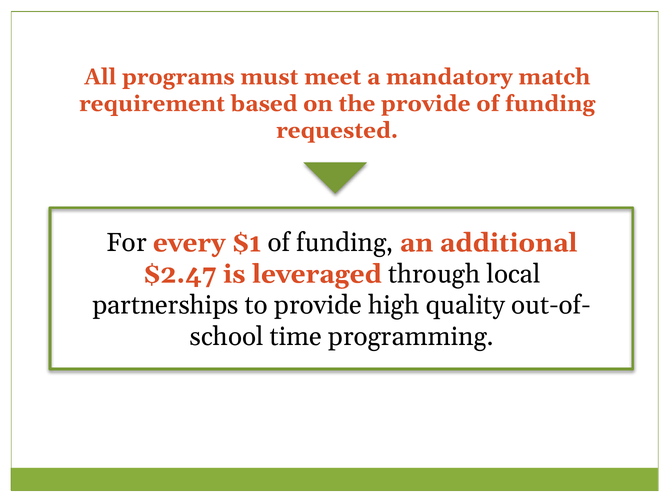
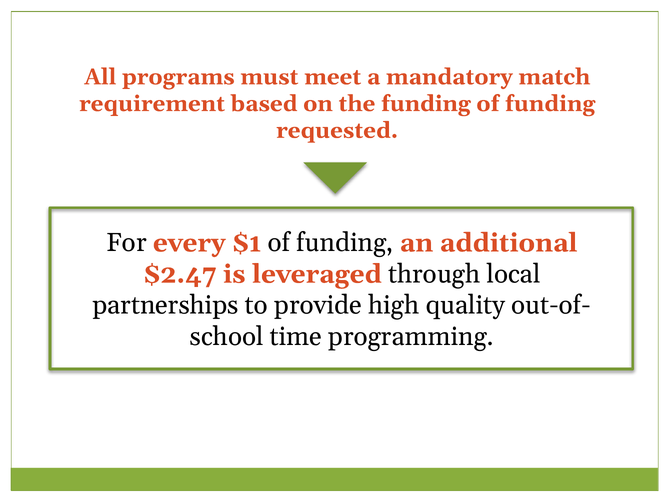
the provide: provide -> funding
